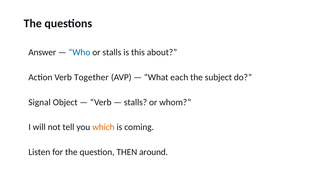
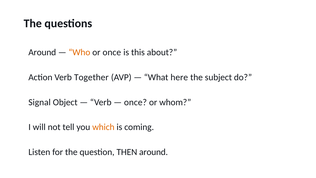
Answer at (42, 52): Answer -> Around
Who colour: blue -> orange
or stalls: stalls -> once
each: each -> here
stalls at (136, 102): stalls -> once
